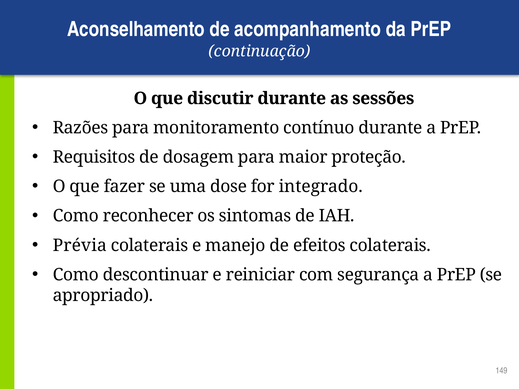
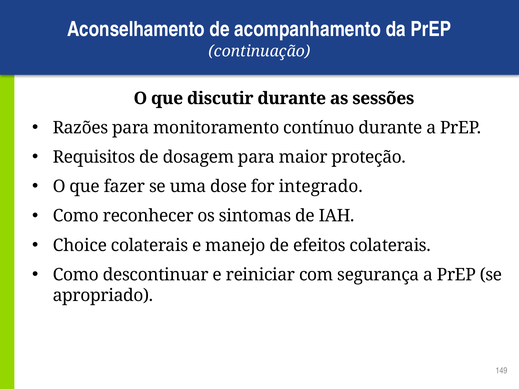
Prévia: Prévia -> Choice
